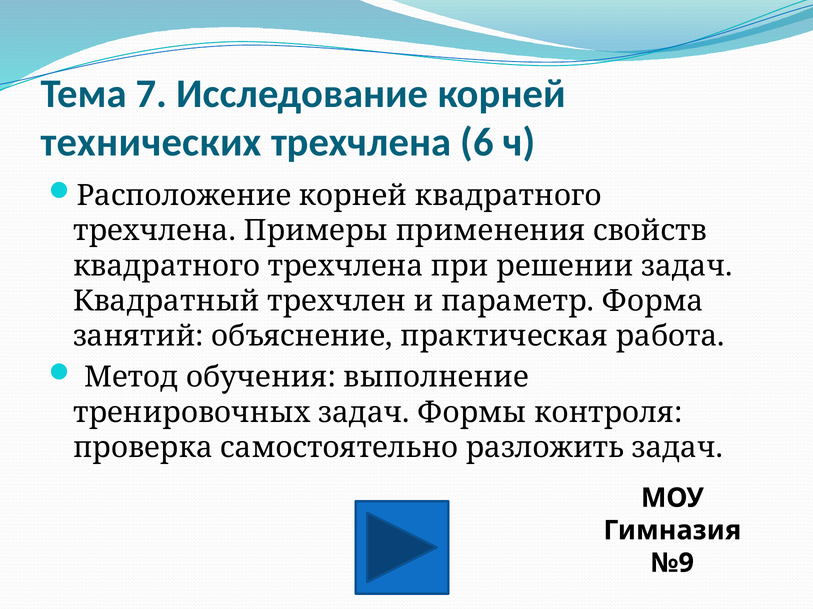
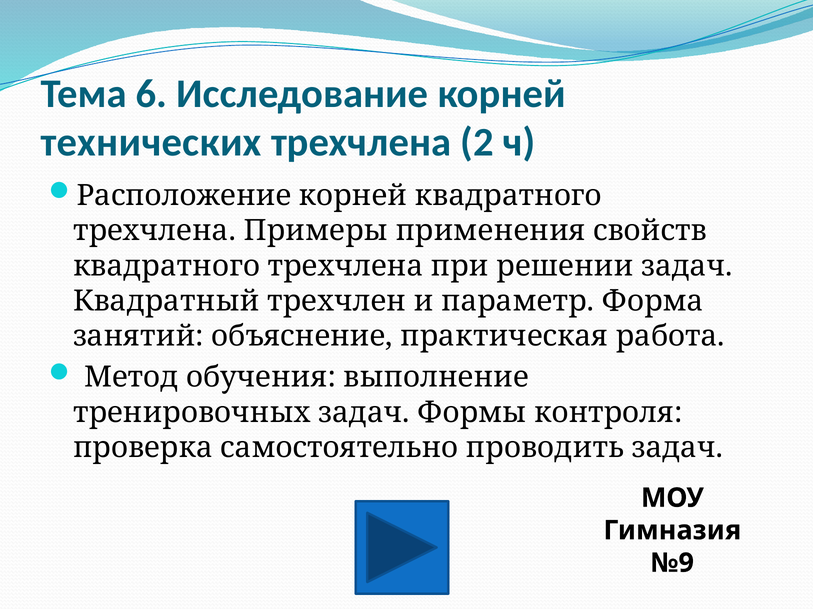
7: 7 -> 6
6: 6 -> 2
разложить: разложить -> проводить
